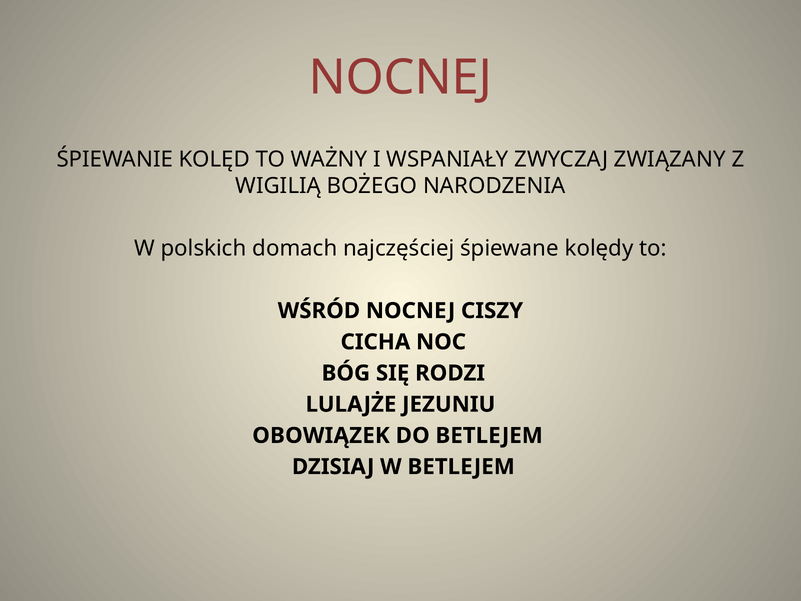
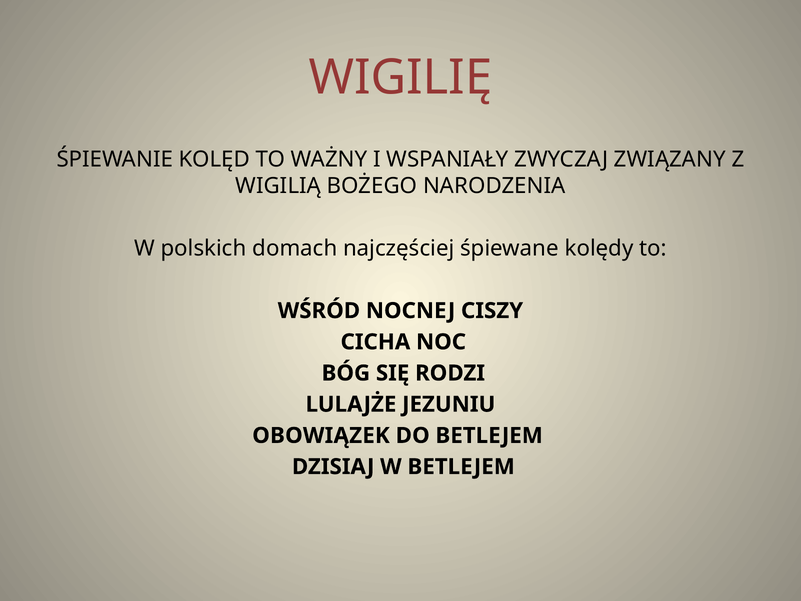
NOCNEJ at (401, 78): NOCNEJ -> WIGILIĘ
